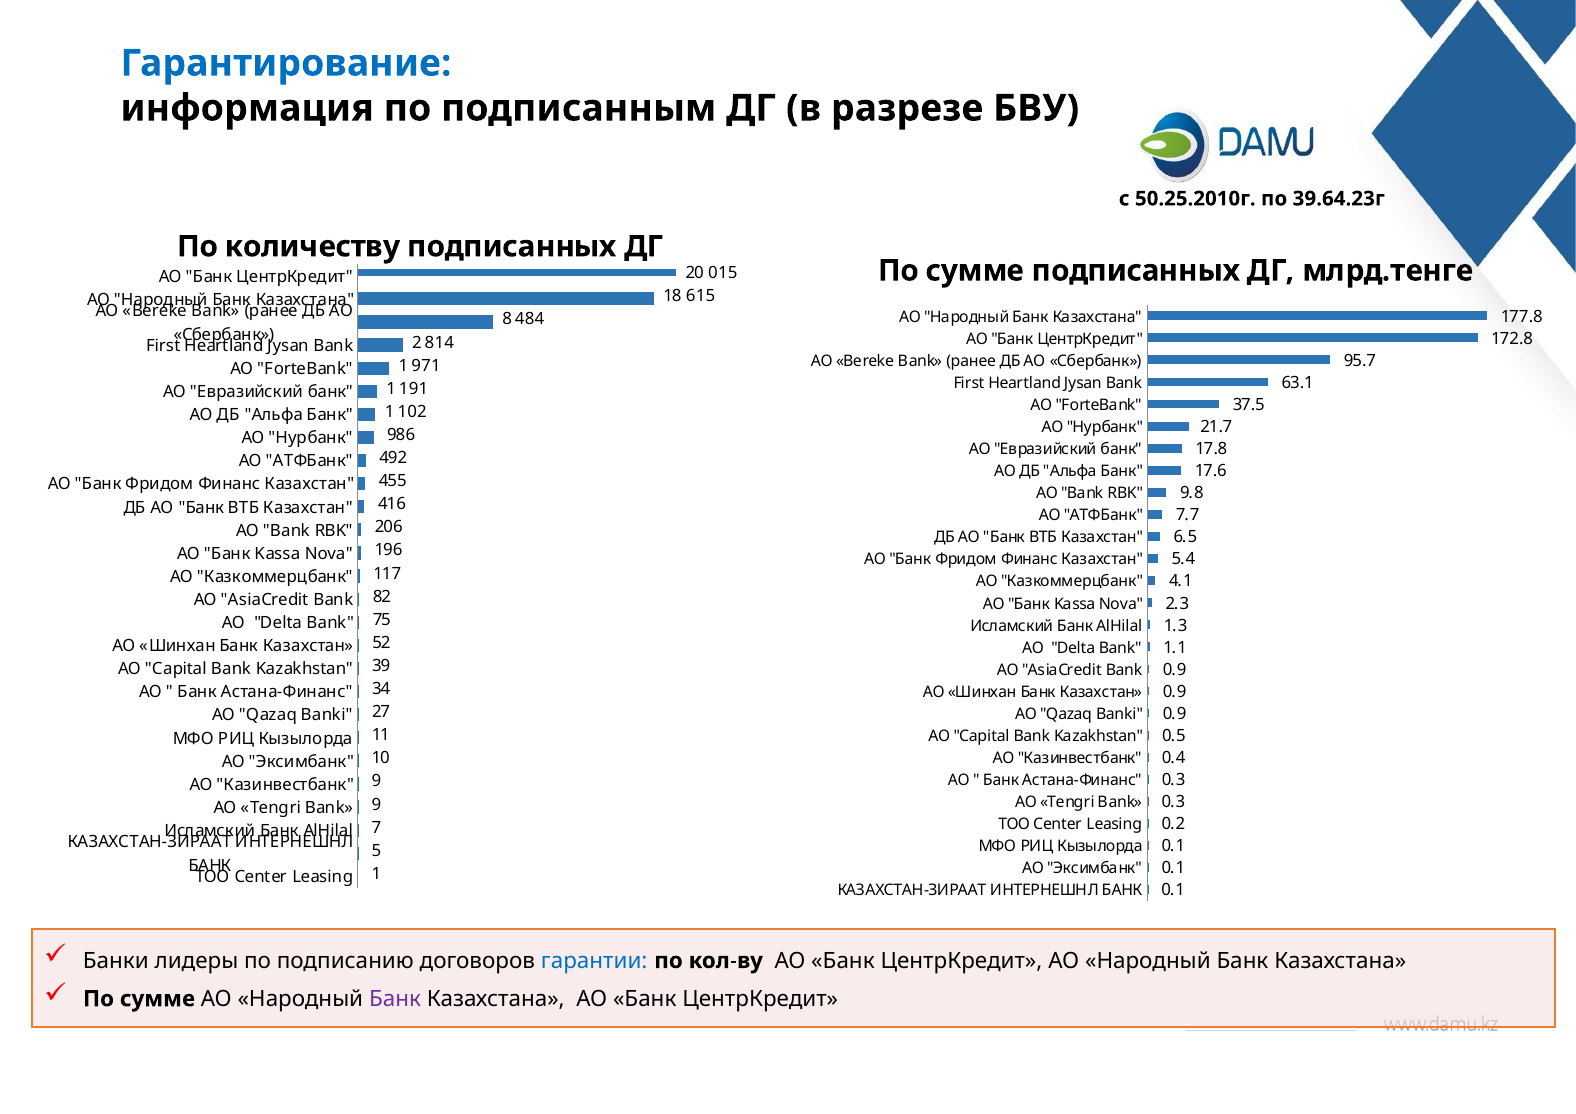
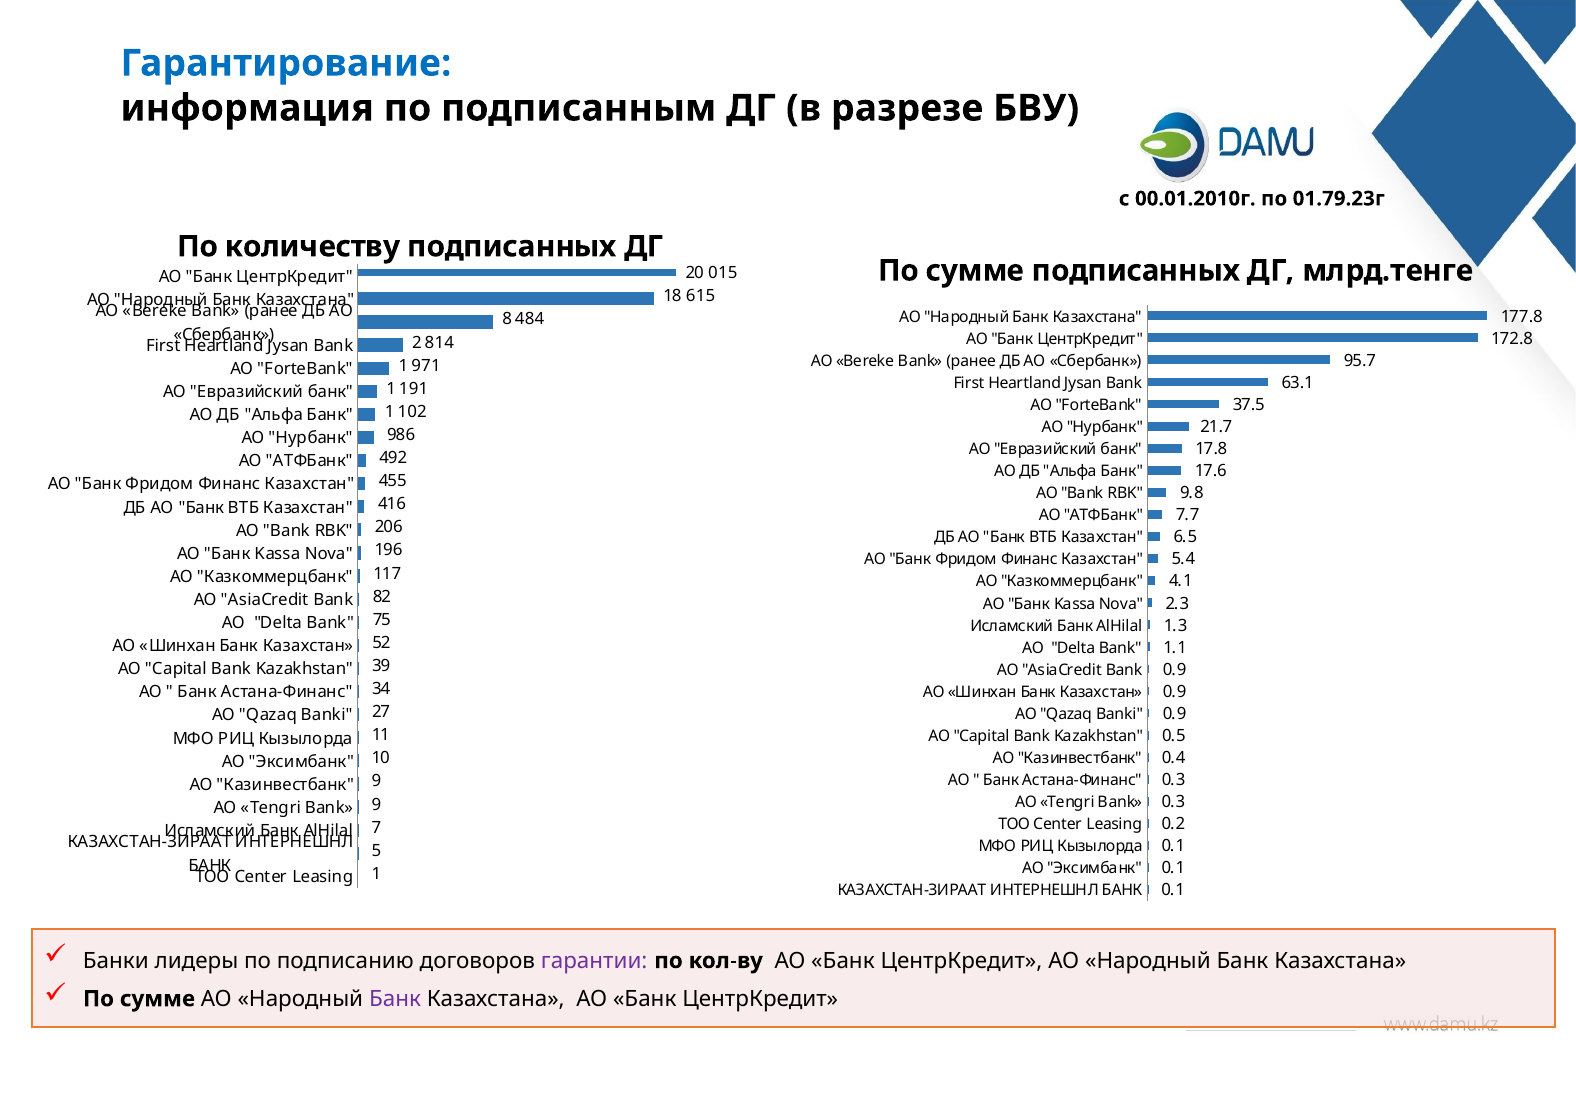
50.25.2010г: 50.25.2010г -> 00.01.2010г
39.64.23г: 39.64.23г -> 01.79.23г
гарантии colour: blue -> purple
